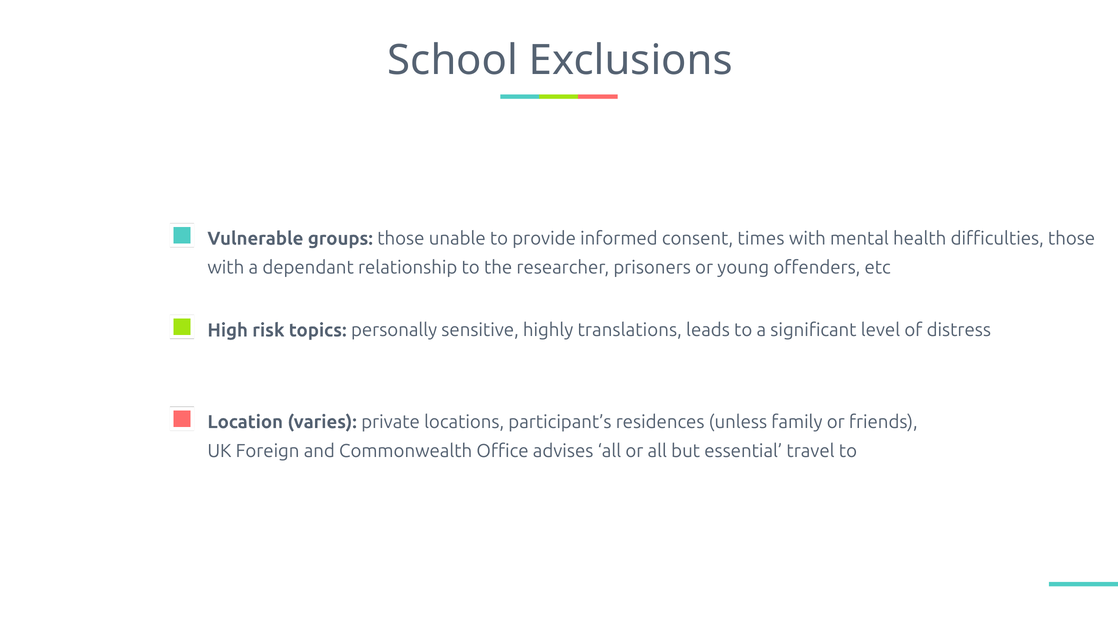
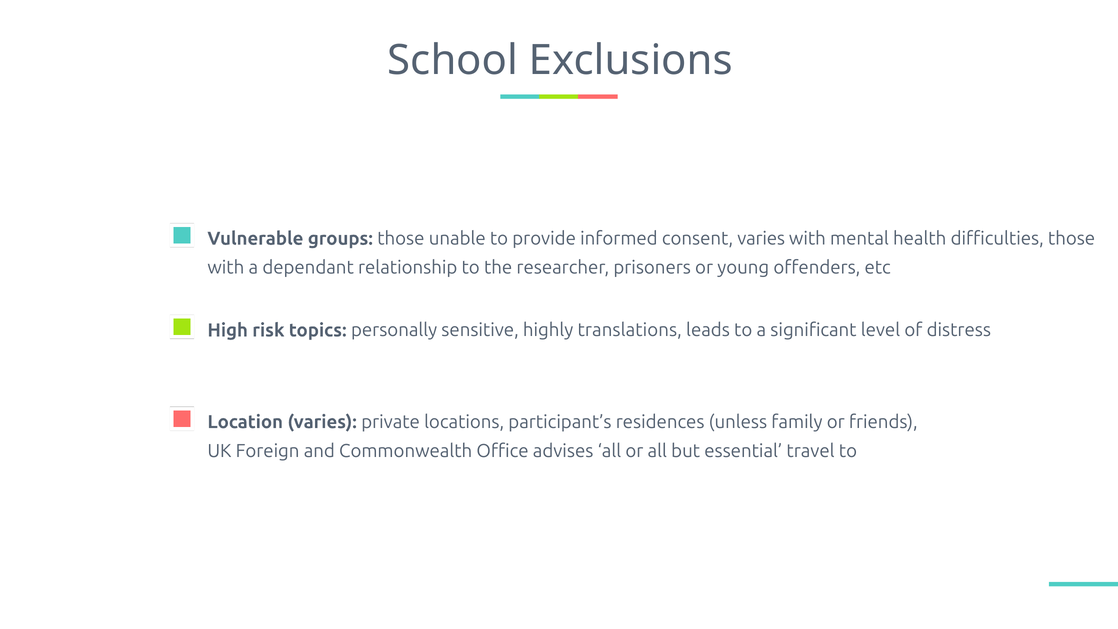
consent times: times -> varies
